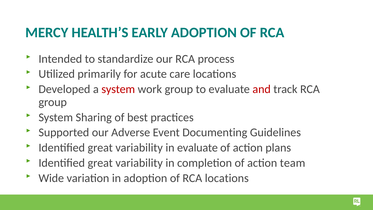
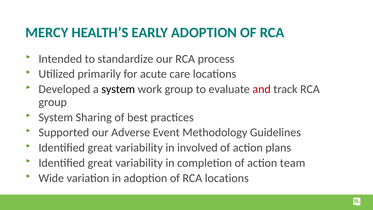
system at (118, 89) colour: red -> black
Documenting: Documenting -> Methodology
in evaluate: evaluate -> involved
